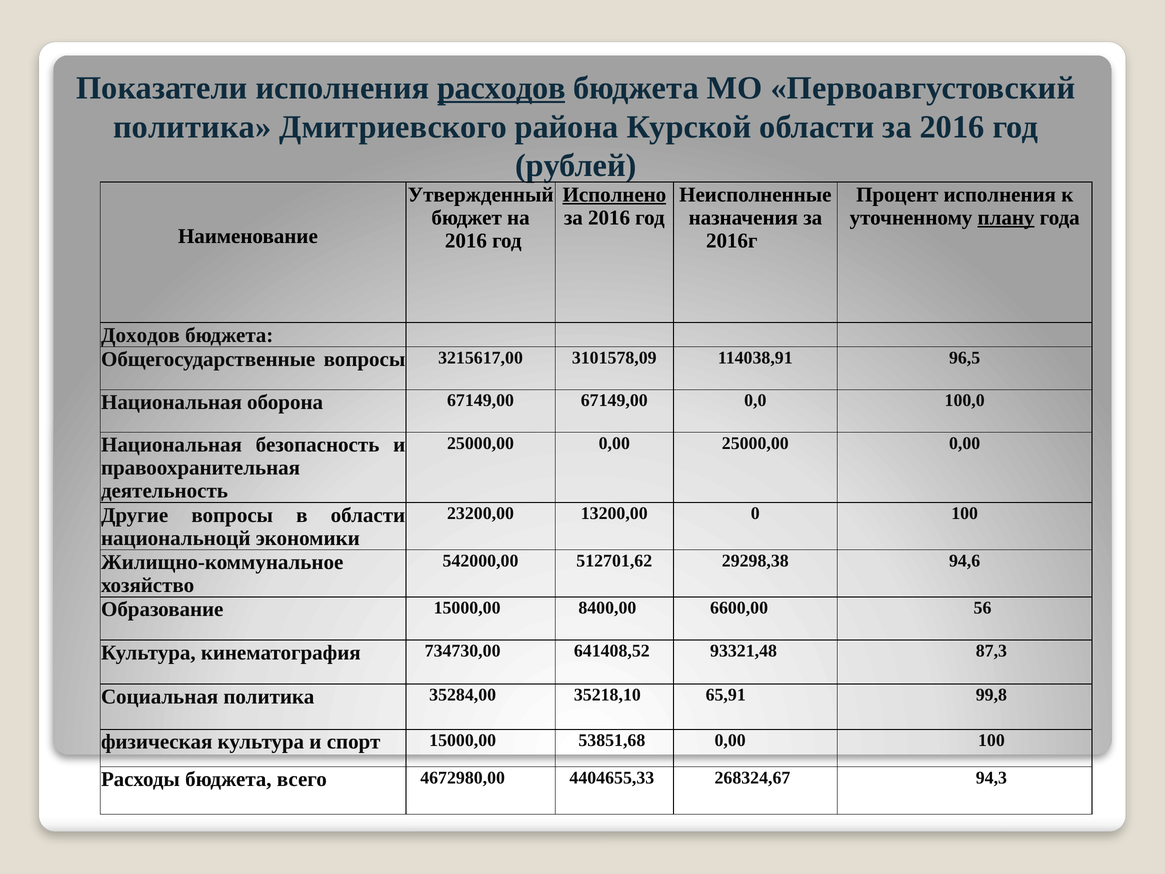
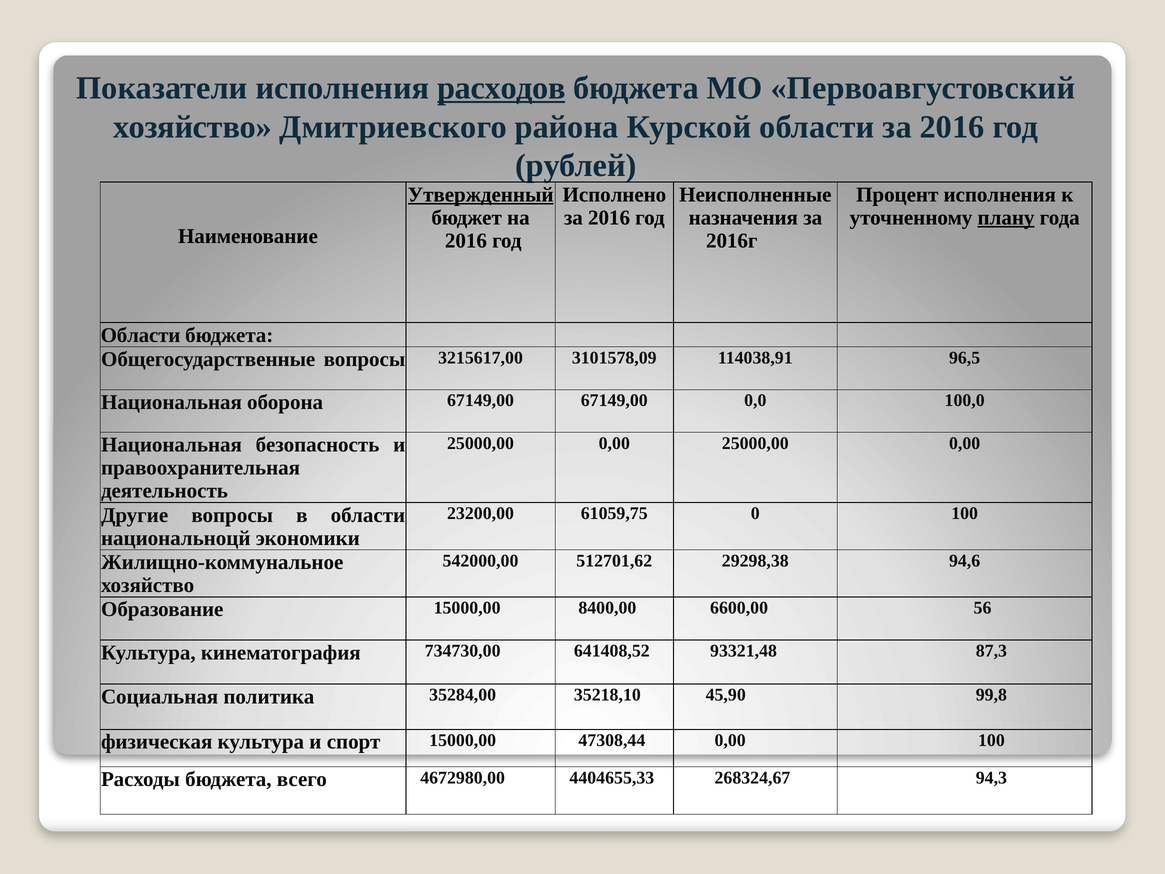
политика at (192, 127): политика -> хозяйство
Утвержденный underline: none -> present
Исполнено underline: present -> none
Доходов at (140, 335): Доходов -> Области
13200,00: 13200,00 -> 61059,75
65,91: 65,91 -> 45,90
53851,68: 53851,68 -> 47308,44
